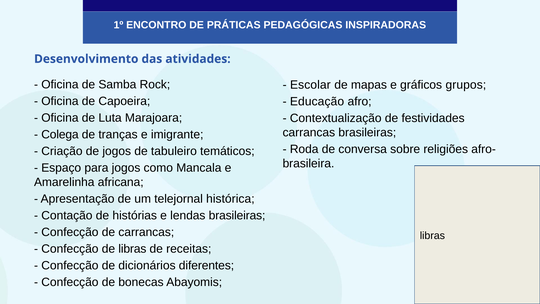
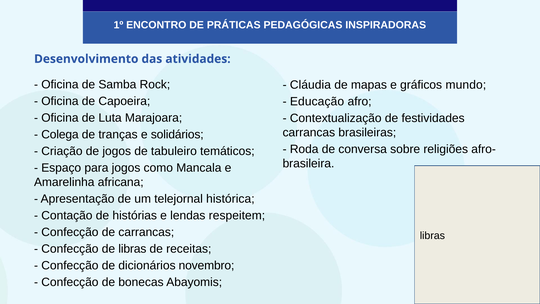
Escolar: Escolar -> Cláudia
grupos: grupos -> mundo
imigrante: imigrante -> solidários
lendas brasileiras: brasileiras -> respeitem
diferentes: diferentes -> novembro
